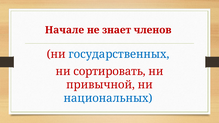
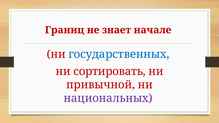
Начале: Начале -> Границ
членов: членов -> начале
национальных colour: blue -> purple
